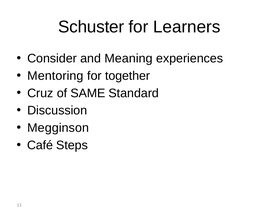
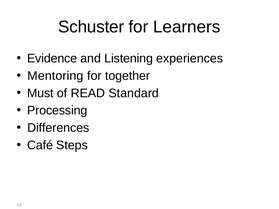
Consider: Consider -> Evidence
Meaning: Meaning -> Listening
Cruz: Cruz -> Must
SAME: SAME -> READ
Discussion: Discussion -> Processing
Megginson: Megginson -> Differences
